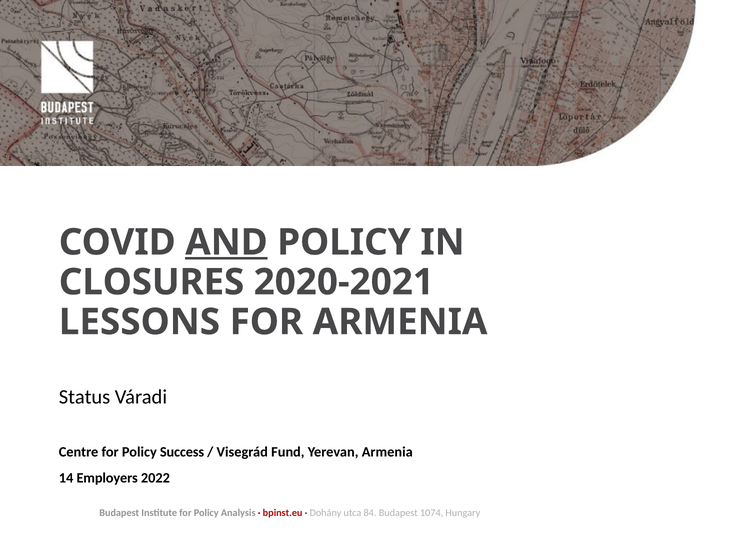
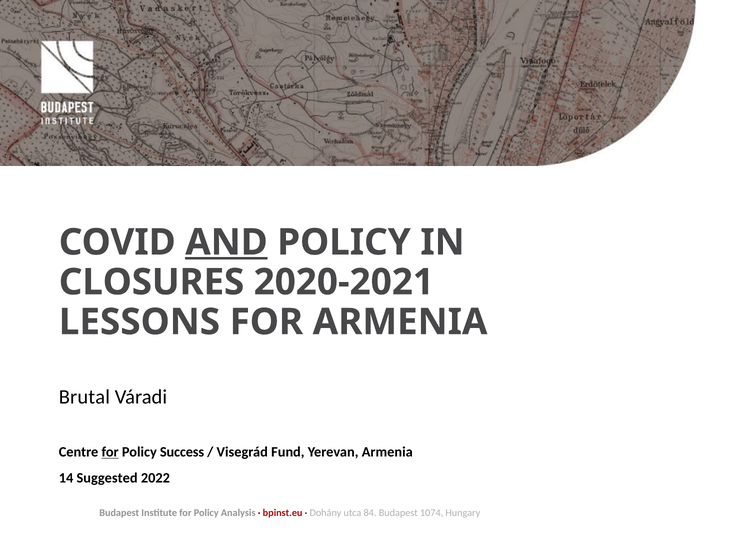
Status: Status -> Brutal
for at (110, 452) underline: none -> present
Employers: Employers -> Suggested
